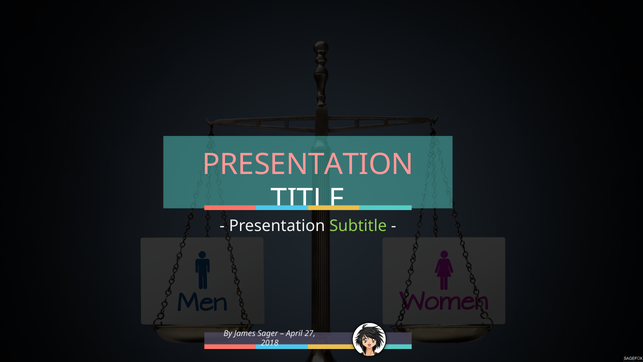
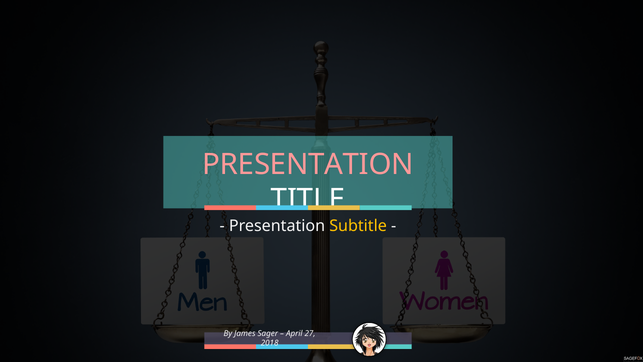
Subtitle colour: light green -> yellow
